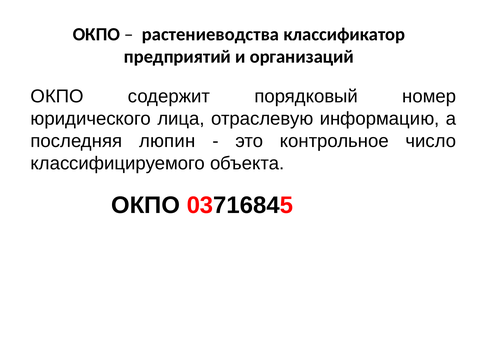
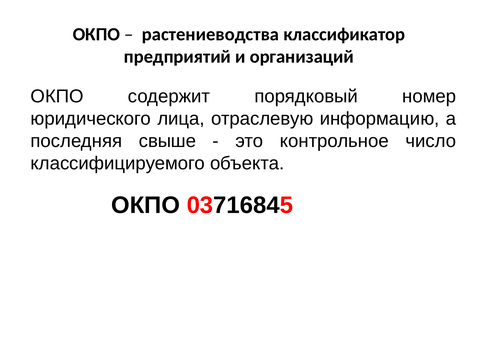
люпин: люпин -> свыше
